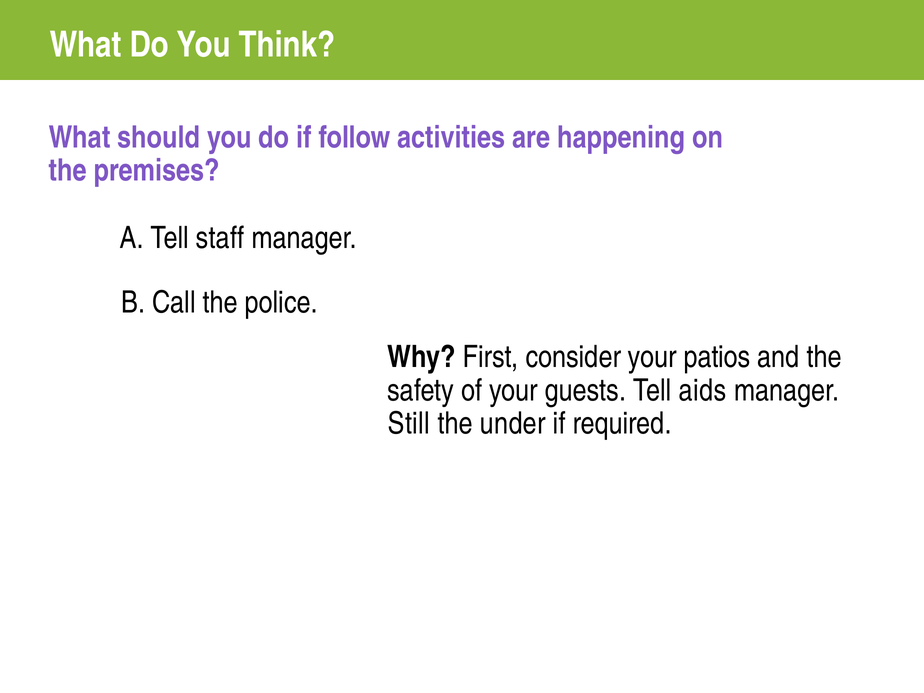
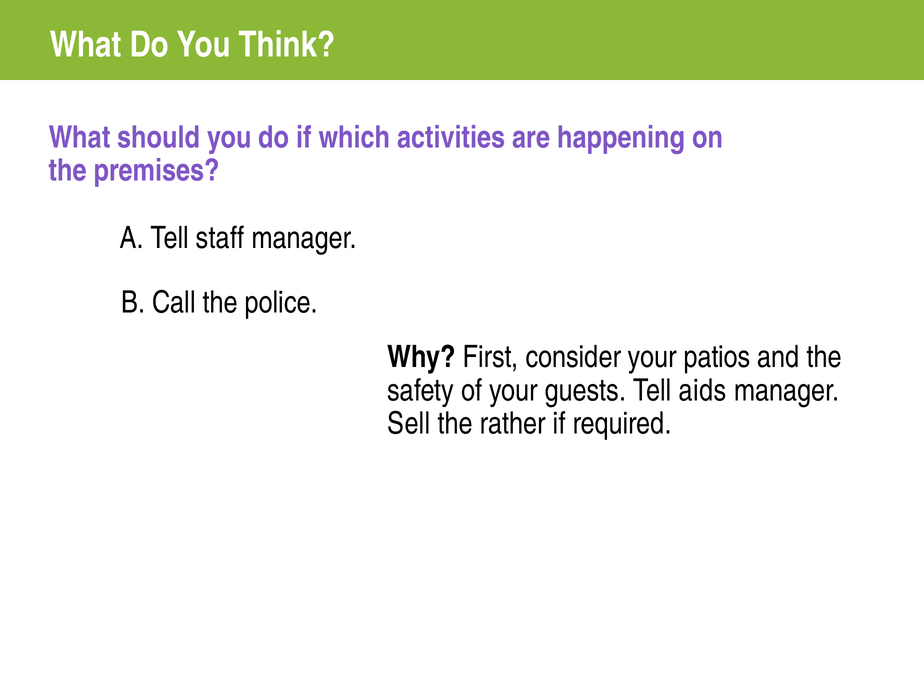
follow: follow -> which
Still: Still -> Sell
under: under -> rather
